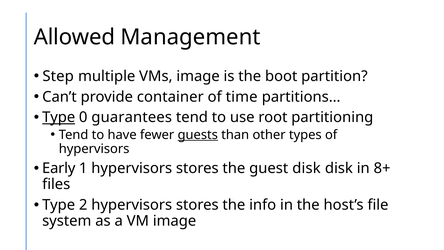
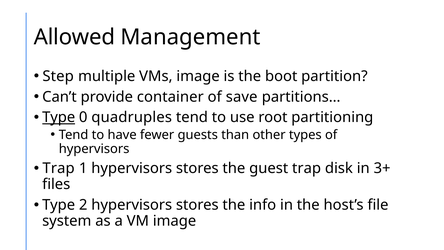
time: time -> save
guarantees: guarantees -> quadruples
guests underline: present -> none
Early at (59, 168): Early -> Trap
guest disk: disk -> trap
8+: 8+ -> 3+
